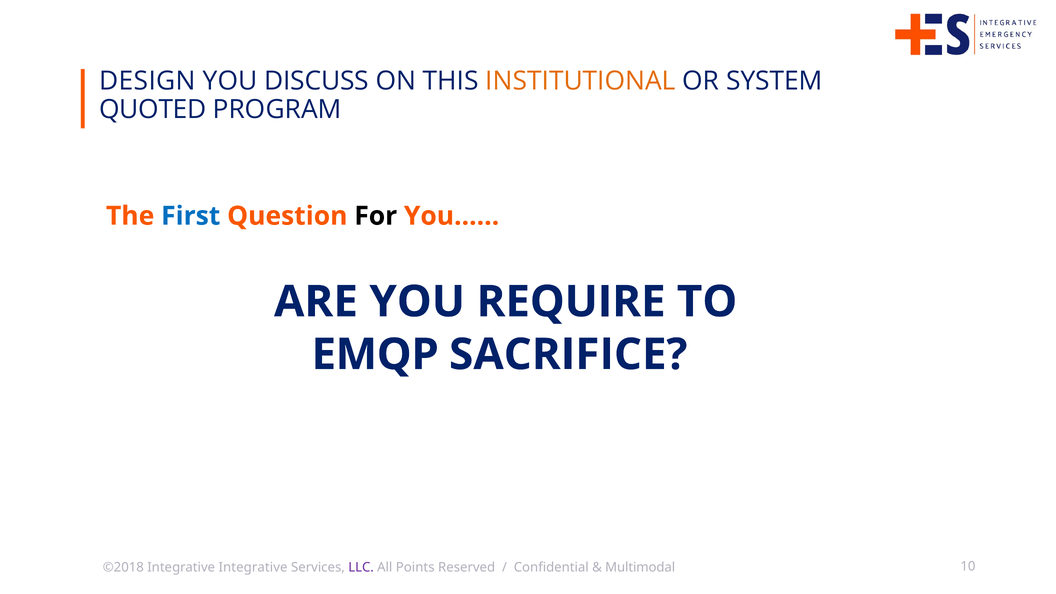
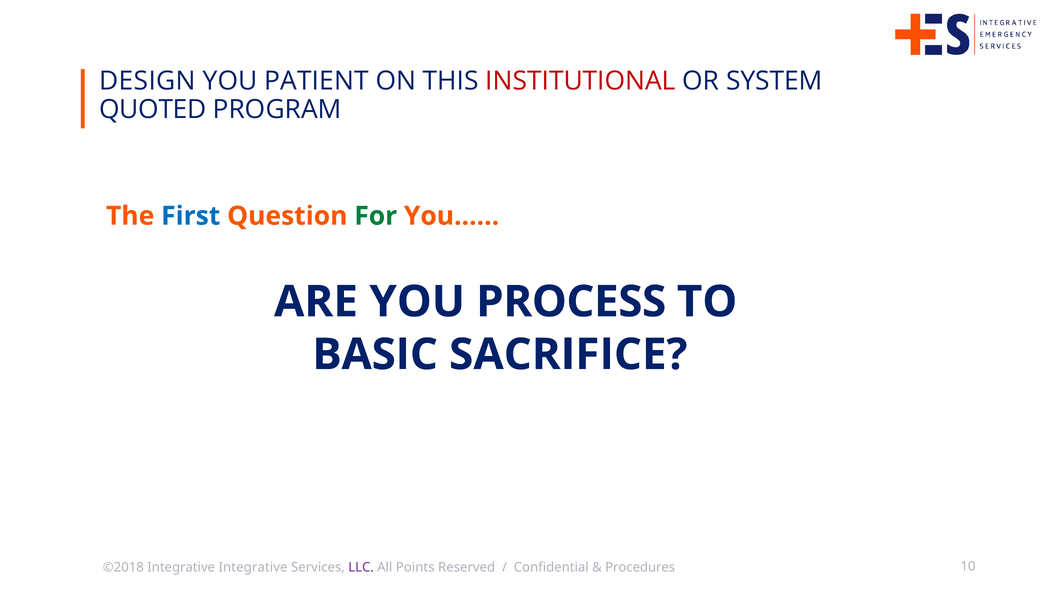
DISCUSS: DISCUSS -> PATIENT
INSTITUTIONAL colour: orange -> red
For colour: black -> green
REQUIRE: REQUIRE -> PROCESS
EMQP: EMQP -> BASIC
Multimodal: Multimodal -> Procedures
